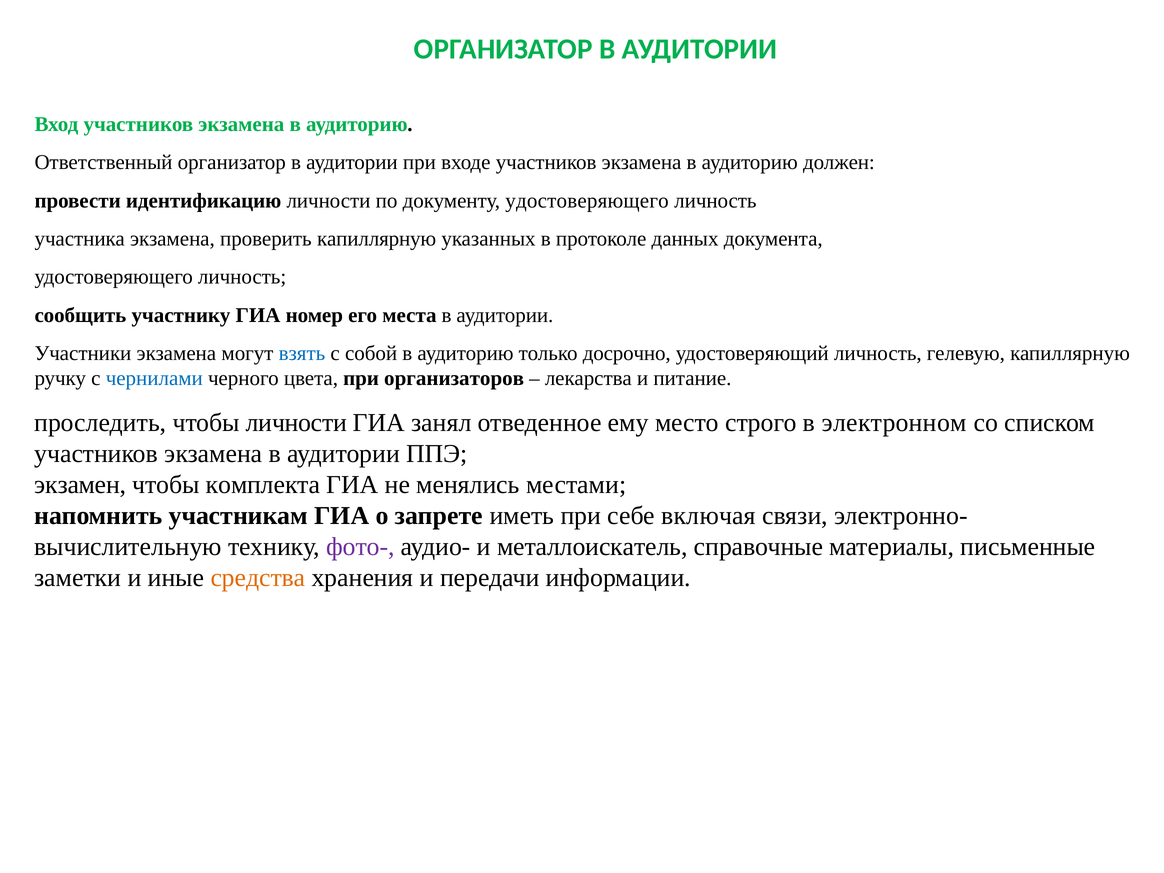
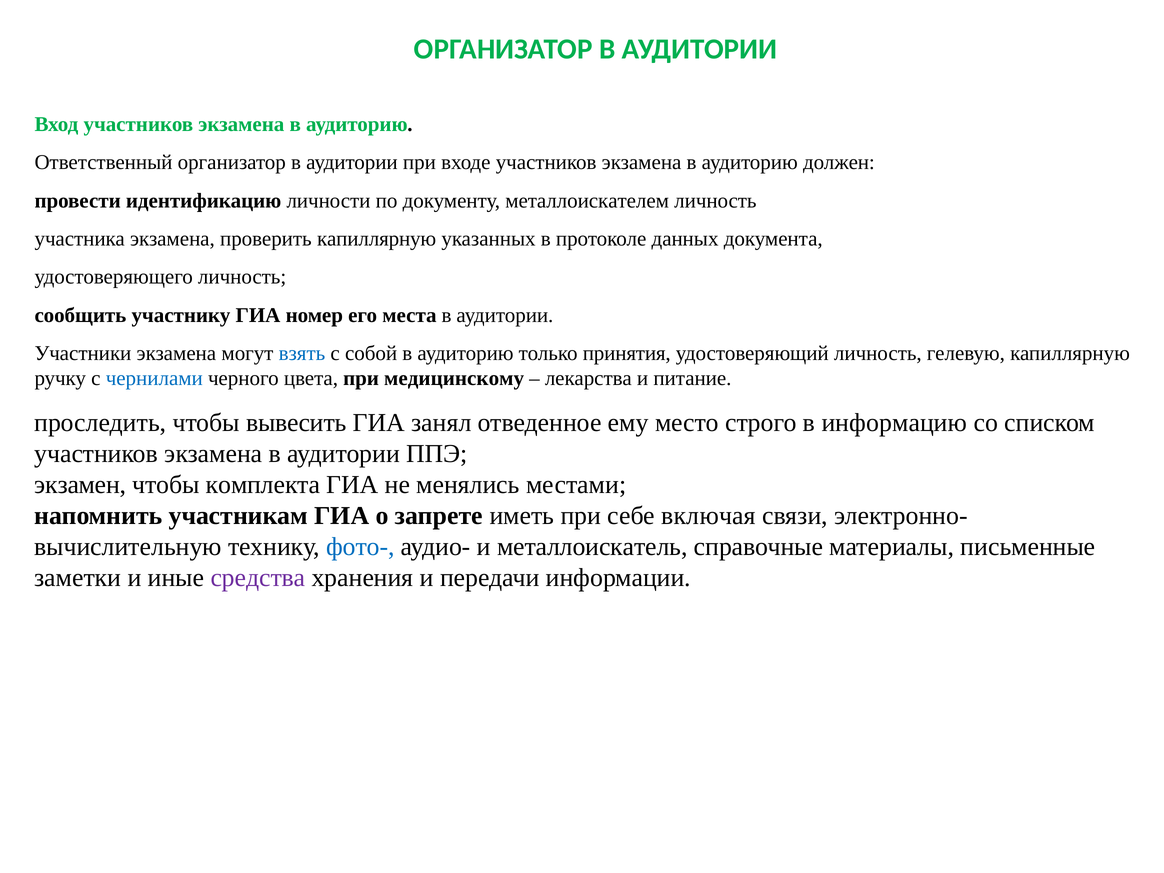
документу удостоверяющего: удостоверяющего -> металлоискателем
досрочно: досрочно -> принятия
организаторов: организаторов -> медицинскому
чтобы личности: личности -> вывесить
электронном: электронном -> информацию
фото- colour: purple -> blue
средства colour: orange -> purple
